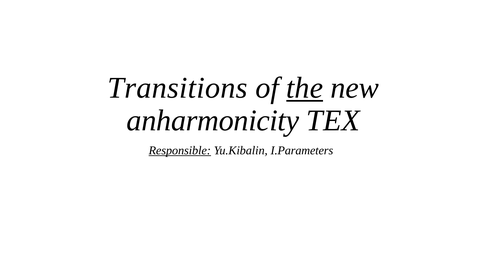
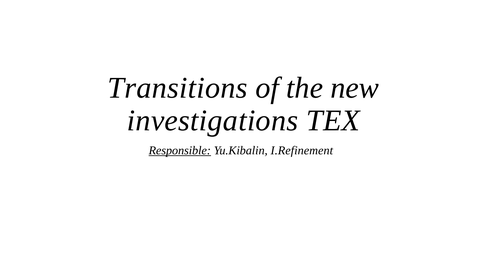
the underline: present -> none
anharmonicity: anharmonicity -> investigations
I.Parameters: I.Parameters -> I.Refinement
